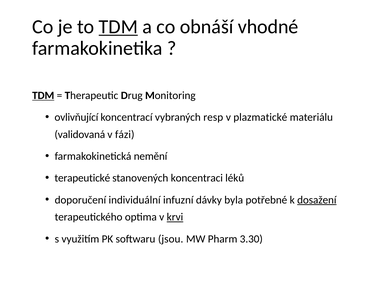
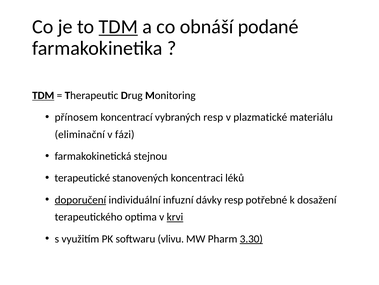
vhodné: vhodné -> podané
ovlivňující: ovlivňující -> přínosem
validovaná: validovaná -> eliminační
nemění: nemění -> stejnou
doporučení underline: none -> present
dávky byla: byla -> resp
dosažení underline: present -> none
jsou: jsou -> vlivu
3.30 underline: none -> present
